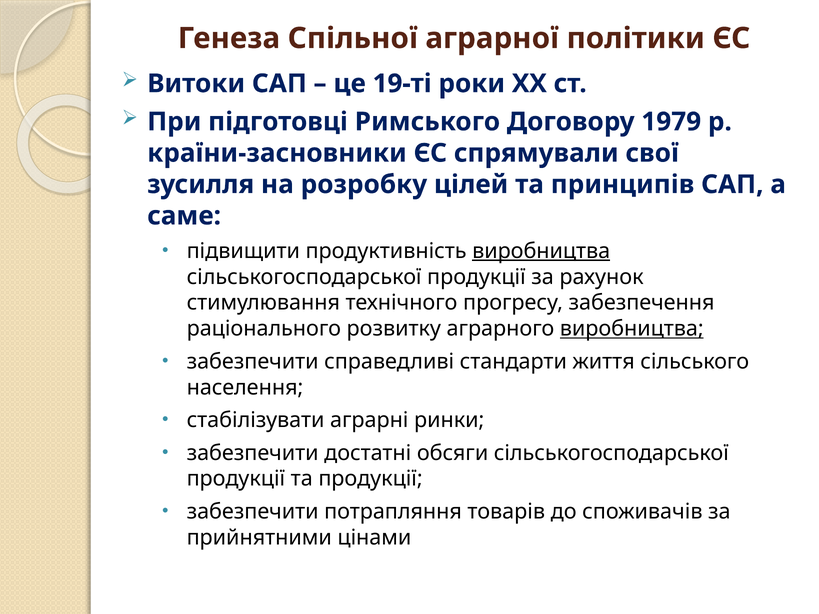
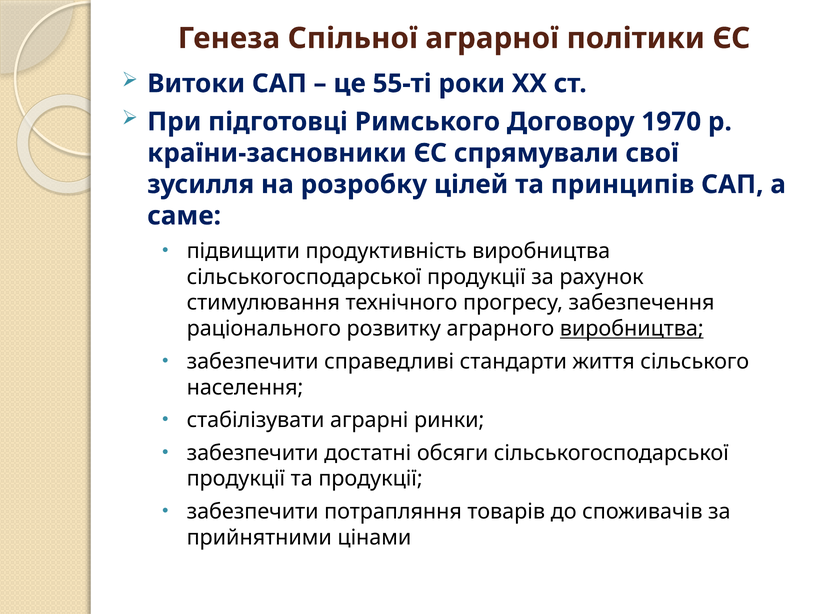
19-ті: 19-ті -> 55-ті
1979: 1979 -> 1970
виробництва at (541, 251) underline: present -> none
